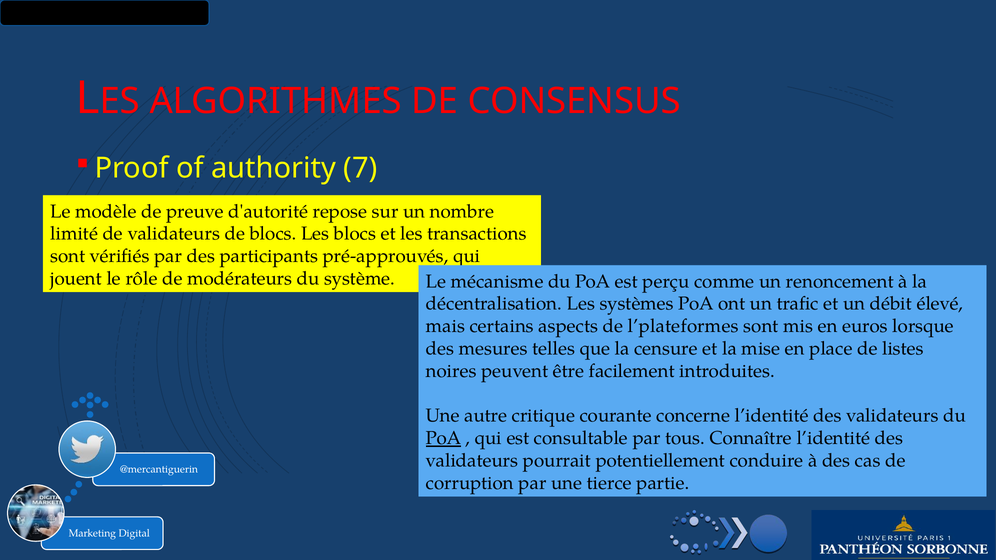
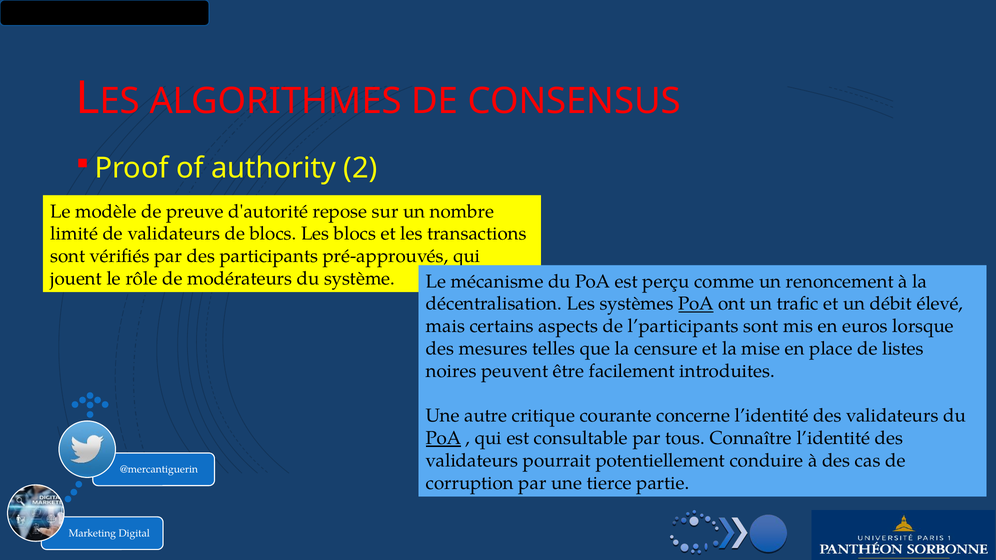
7: 7 -> 2
PoA at (696, 304) underline: none -> present
l’plateformes: l’plateformes -> l’participants
